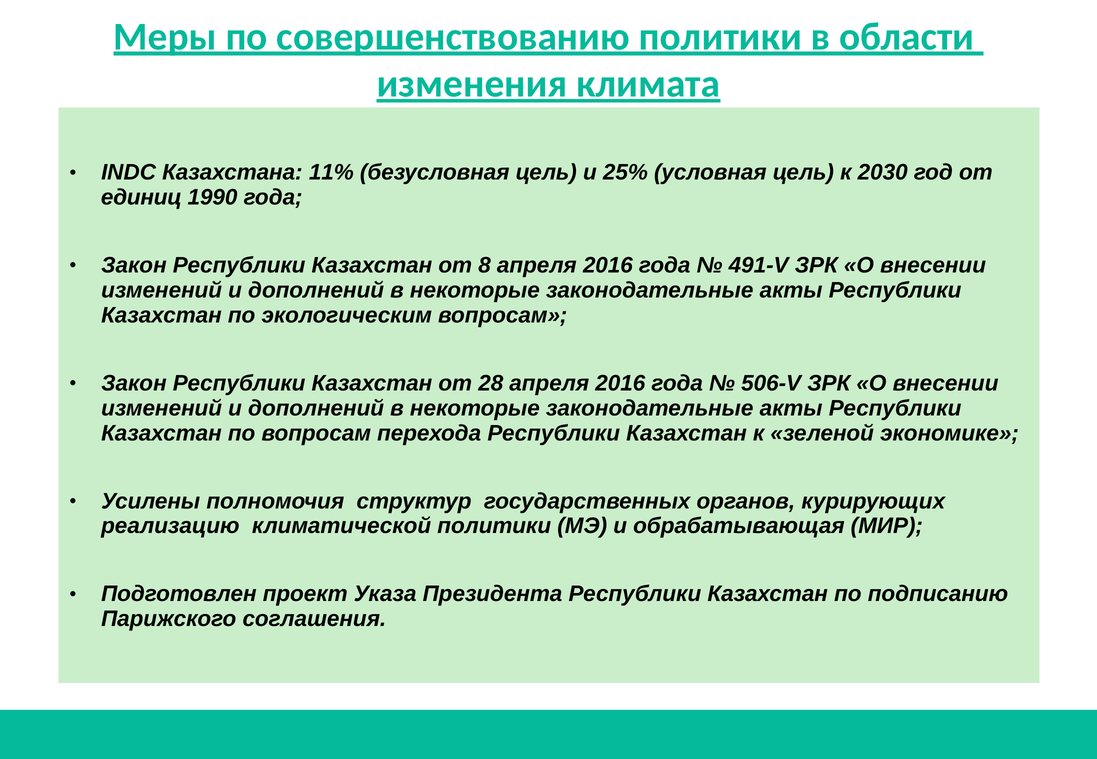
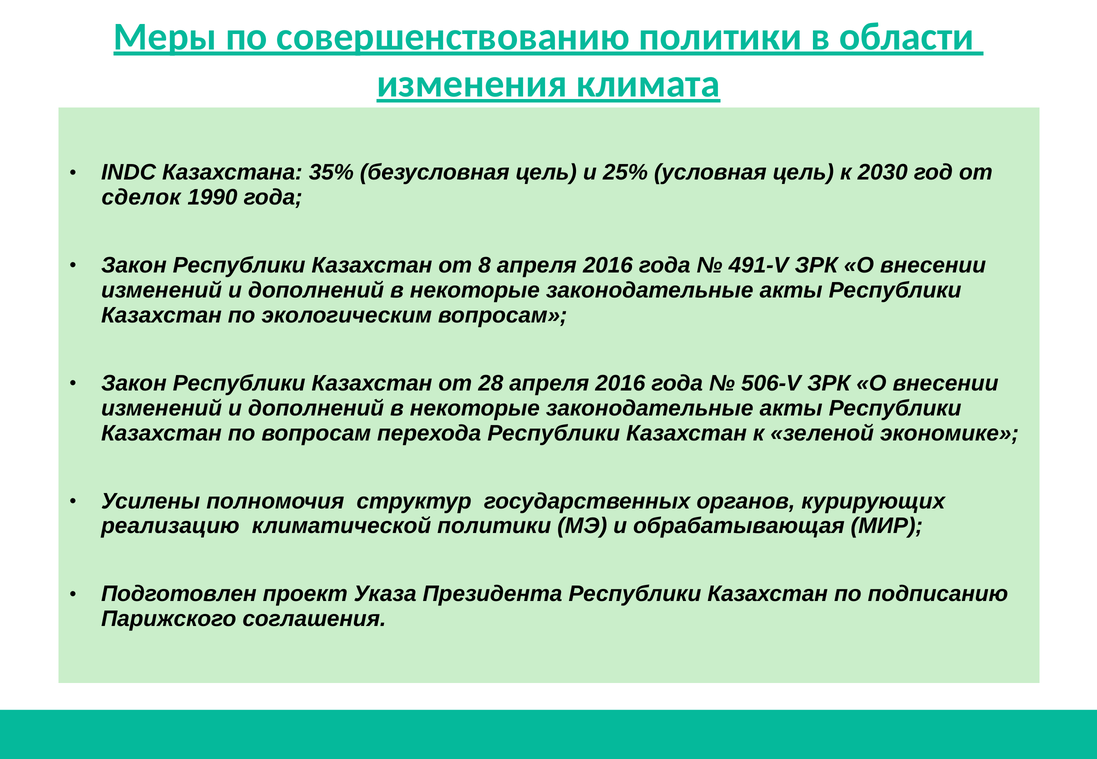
11%: 11% -> 35%
единиц: единиц -> сделок
